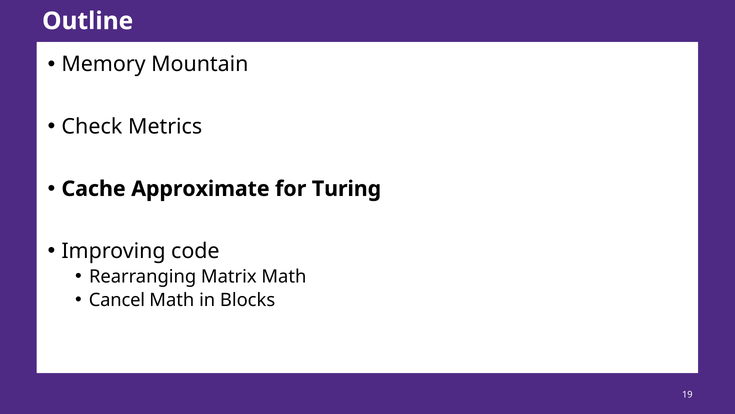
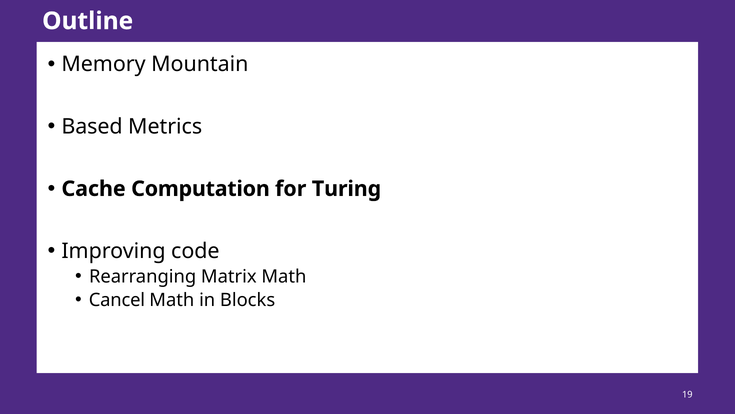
Check: Check -> Based
Approximate: Approximate -> Computation
